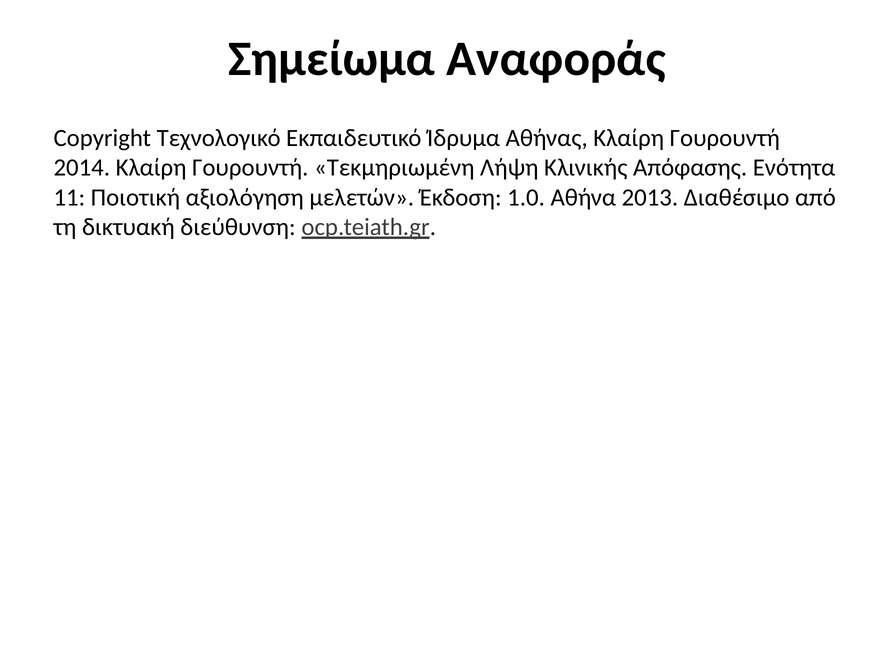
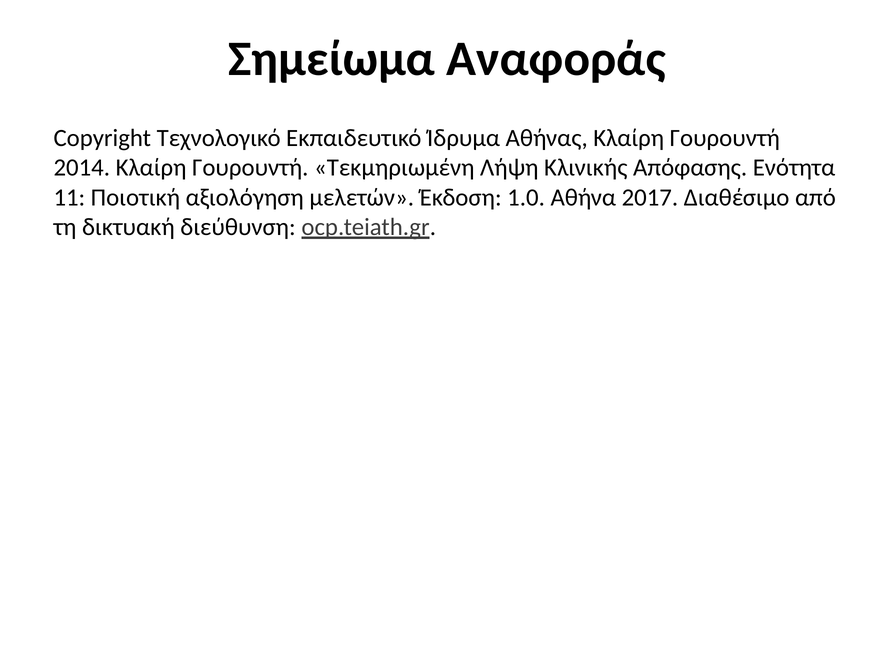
2013: 2013 -> 2017
